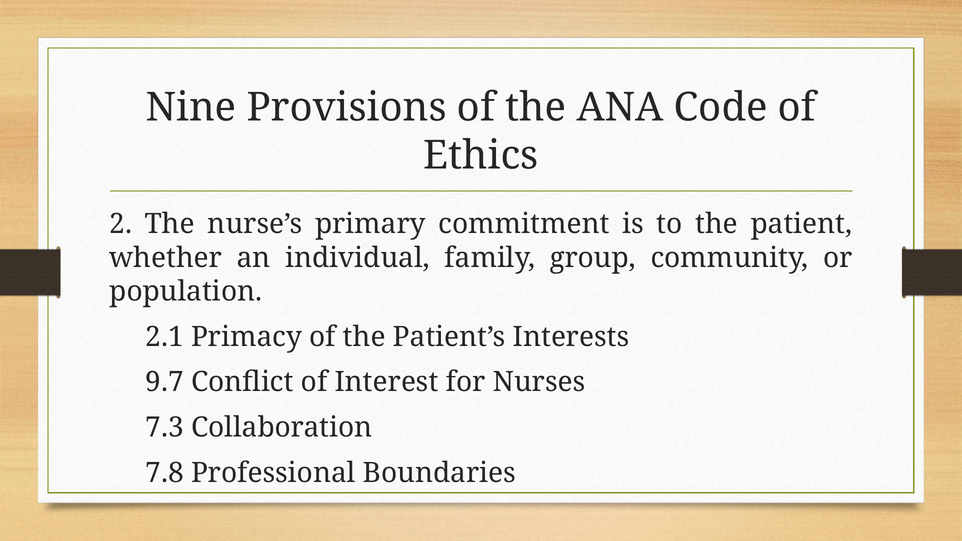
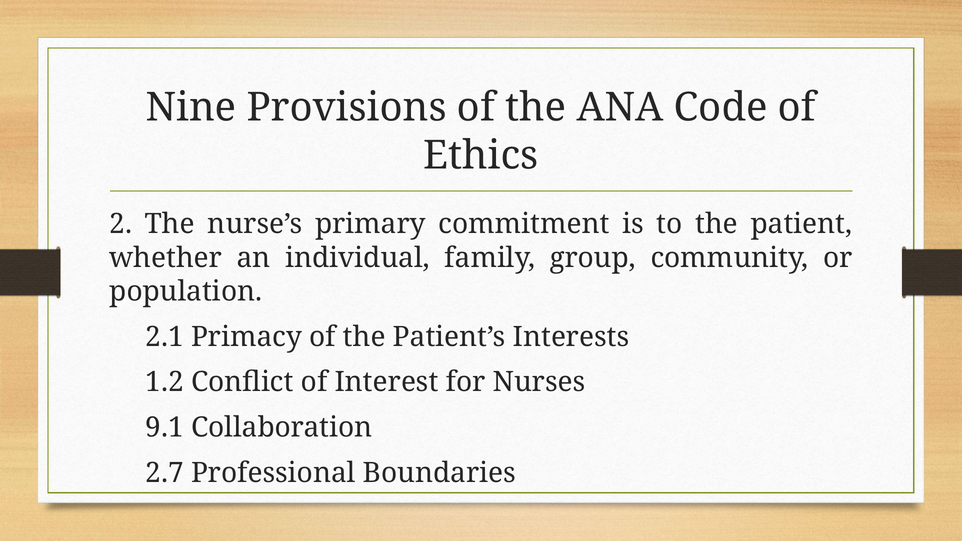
9.7: 9.7 -> 1.2
7.3: 7.3 -> 9.1
7.8: 7.8 -> 2.7
